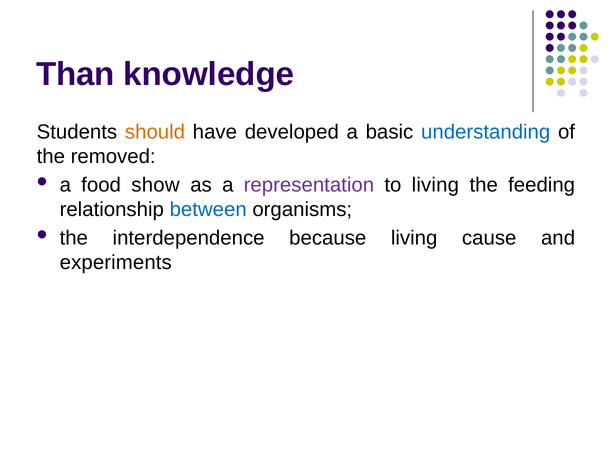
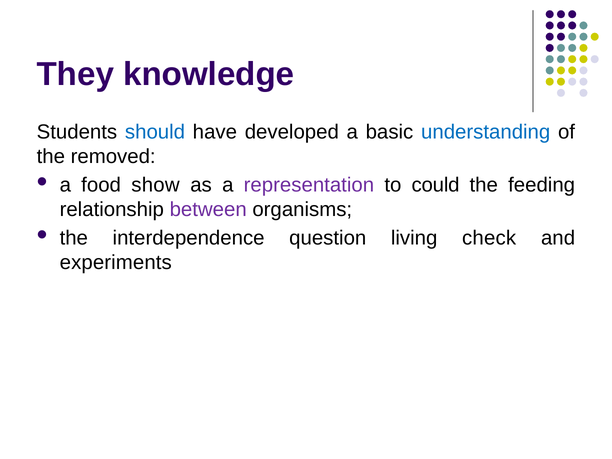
Than: Than -> They
should colour: orange -> blue
to living: living -> could
between colour: blue -> purple
because: because -> question
cause: cause -> check
